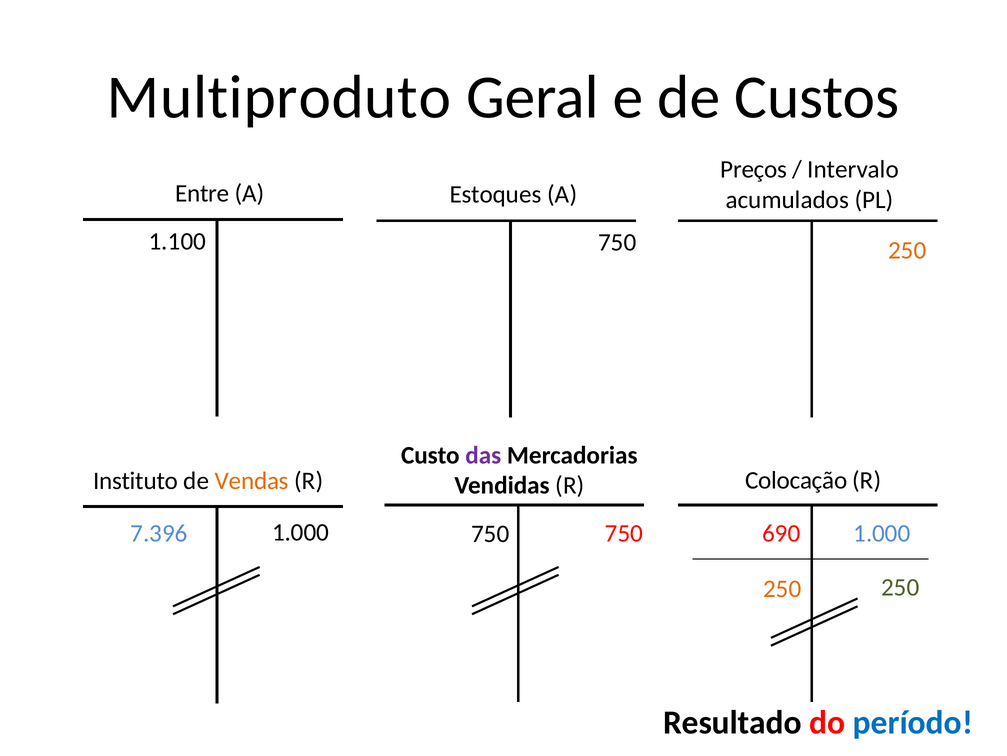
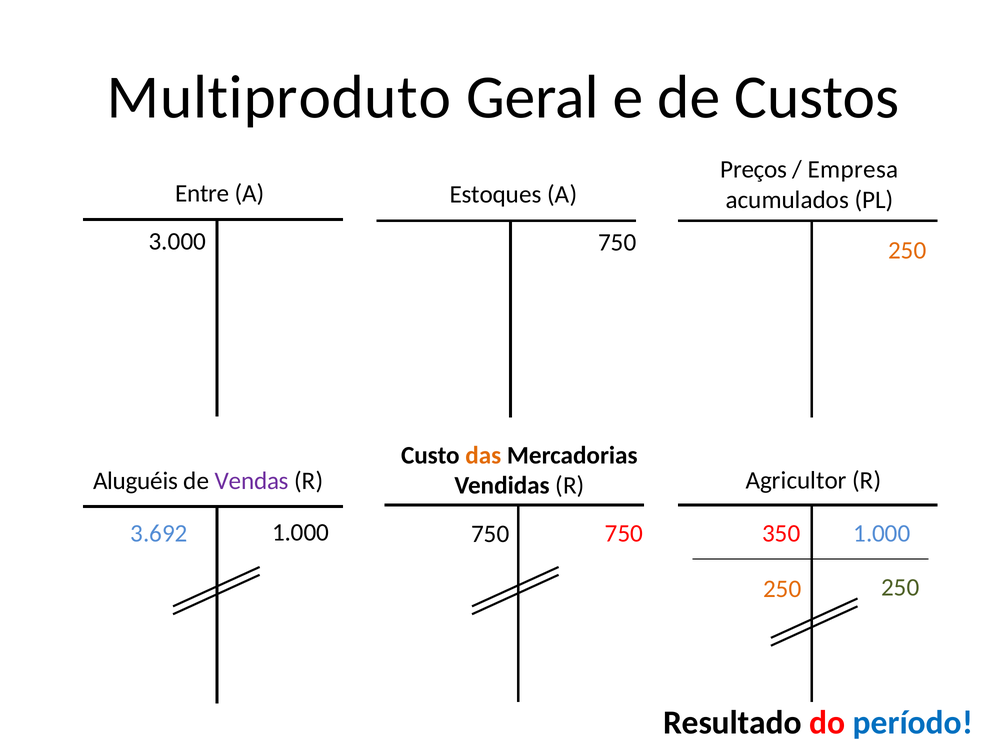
Intervalo: Intervalo -> Empresa
1.100: 1.100 -> 3.000
das colour: purple -> orange
Colocação: Colocação -> Agricultor
Instituto: Instituto -> Aluguéis
Vendas colour: orange -> purple
7.396: 7.396 -> 3.692
690: 690 -> 350
